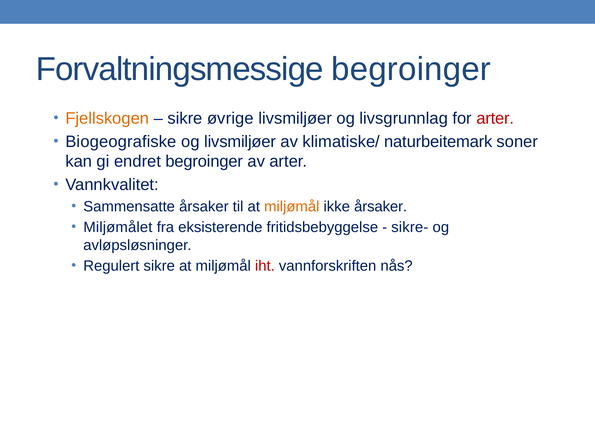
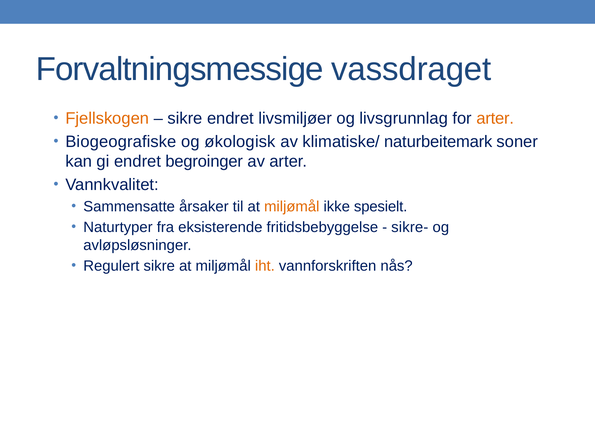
Forvaltningsmessige begroinger: begroinger -> vassdraget
sikre øvrige: øvrige -> endret
arter at (495, 118) colour: red -> orange
og livsmiljøer: livsmiljøer -> økologisk
ikke årsaker: årsaker -> spesielt
Miljømålet: Miljømålet -> Naturtyper
iht colour: red -> orange
